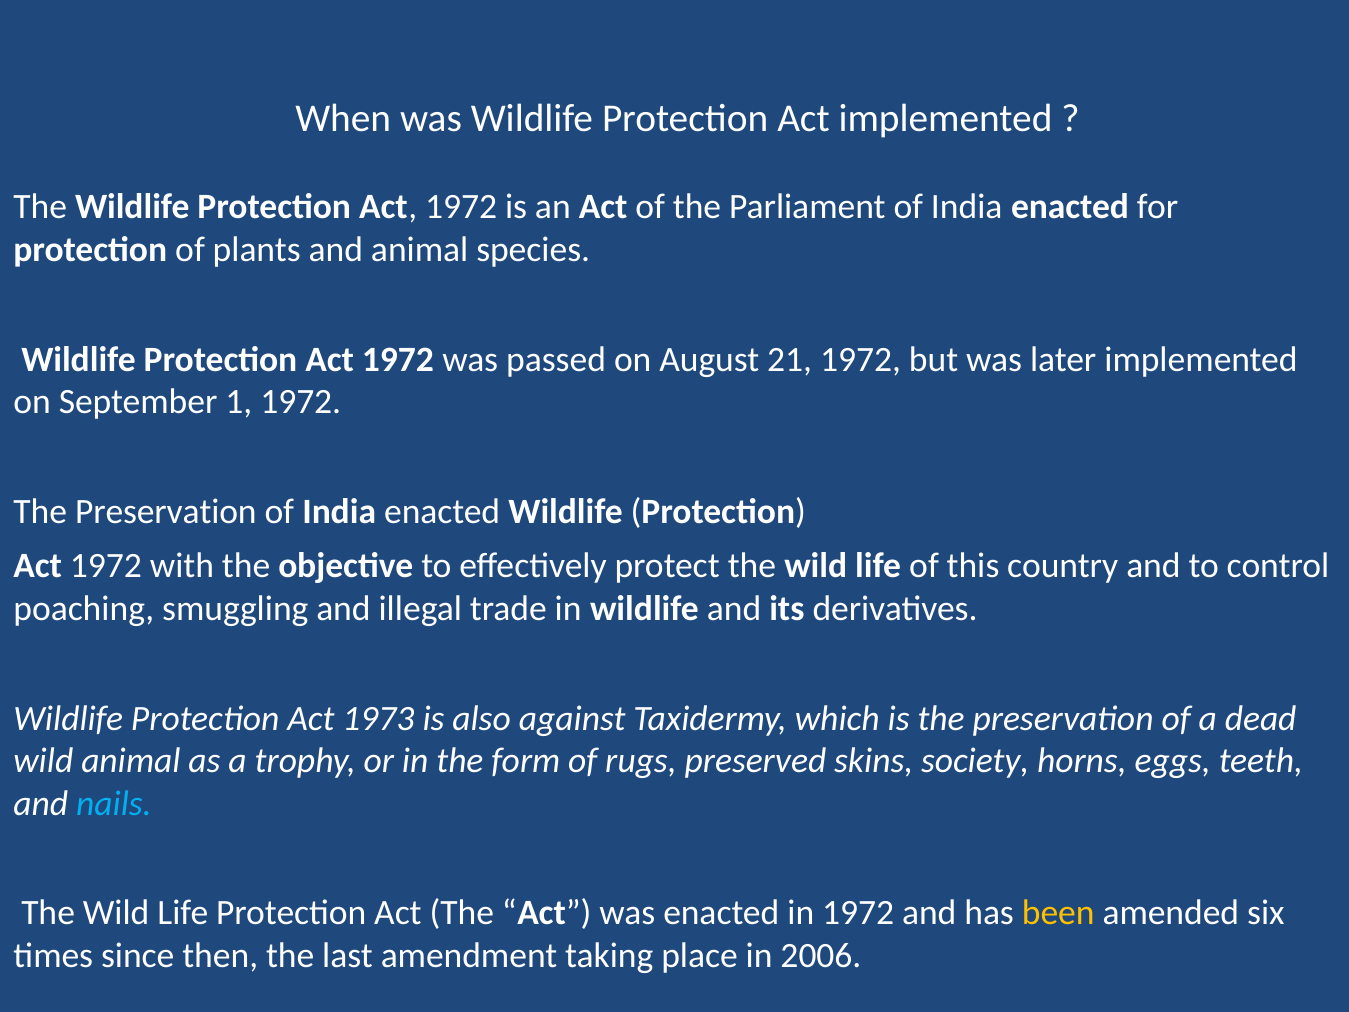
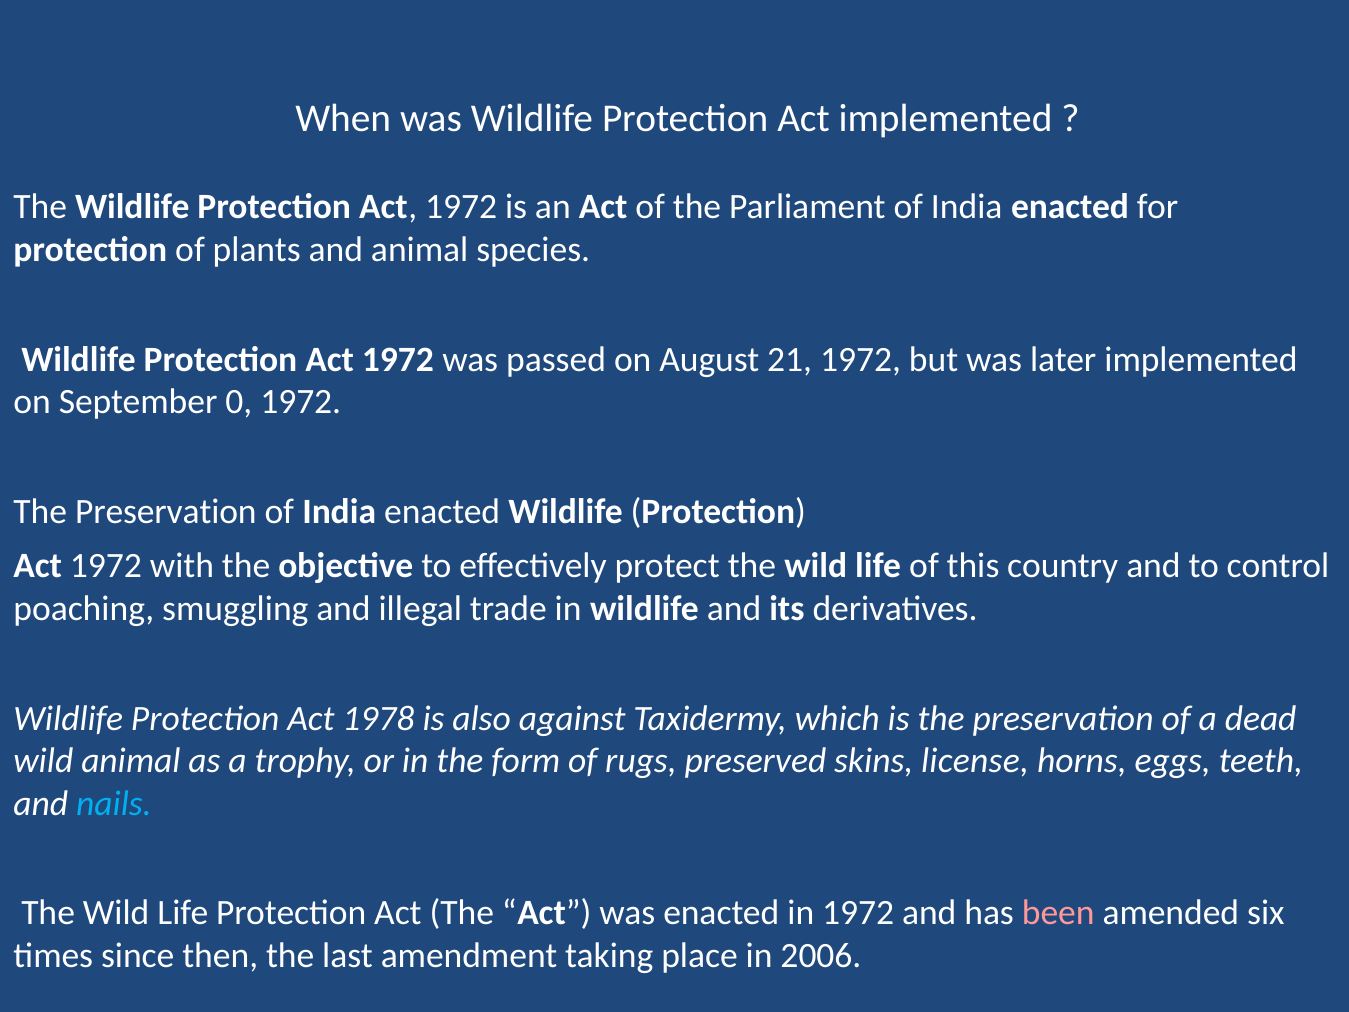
1: 1 -> 0
1973: 1973 -> 1978
society: society -> license
been colour: yellow -> pink
